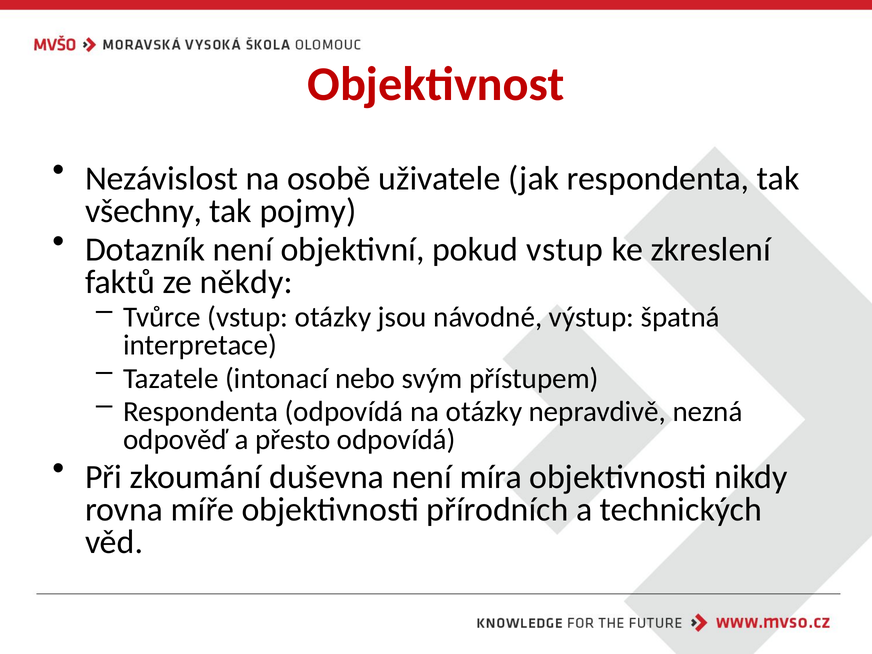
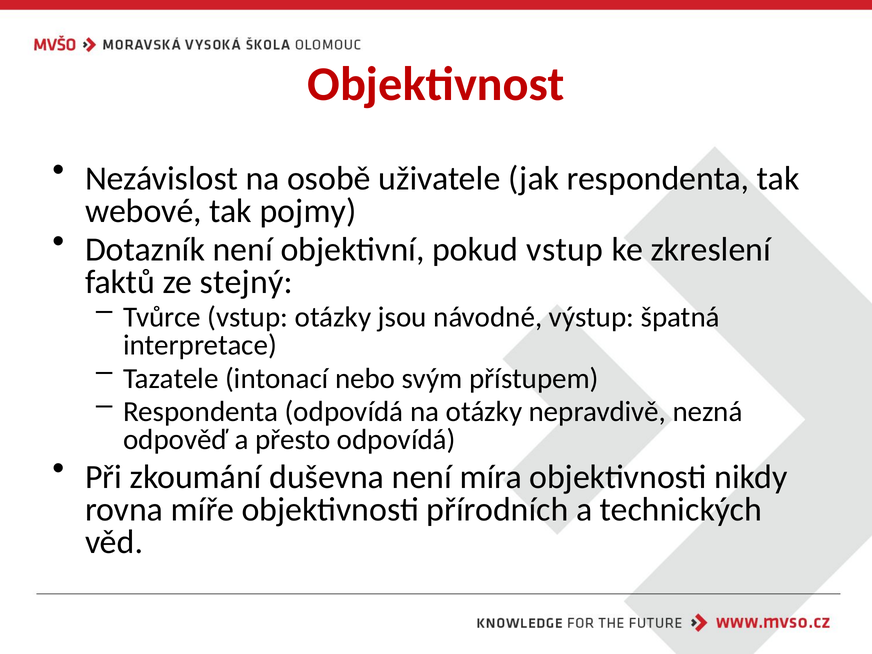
všechny: všechny -> webové
někdy: někdy -> stejný
